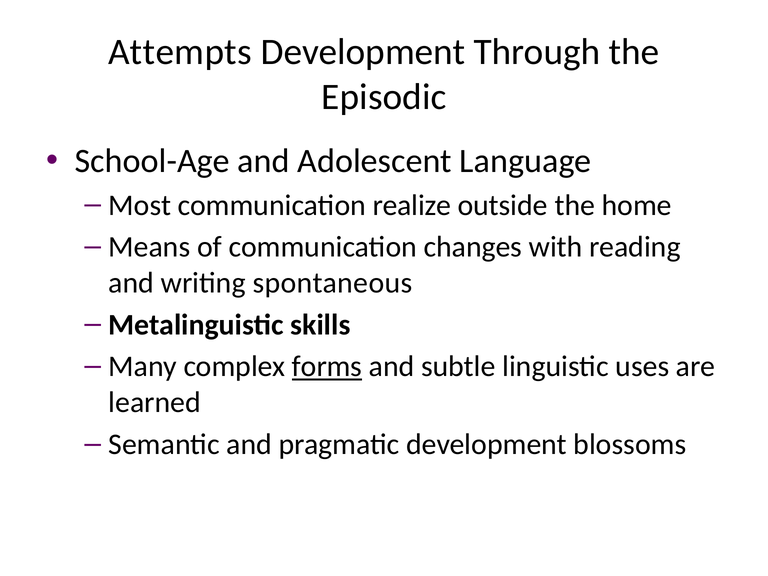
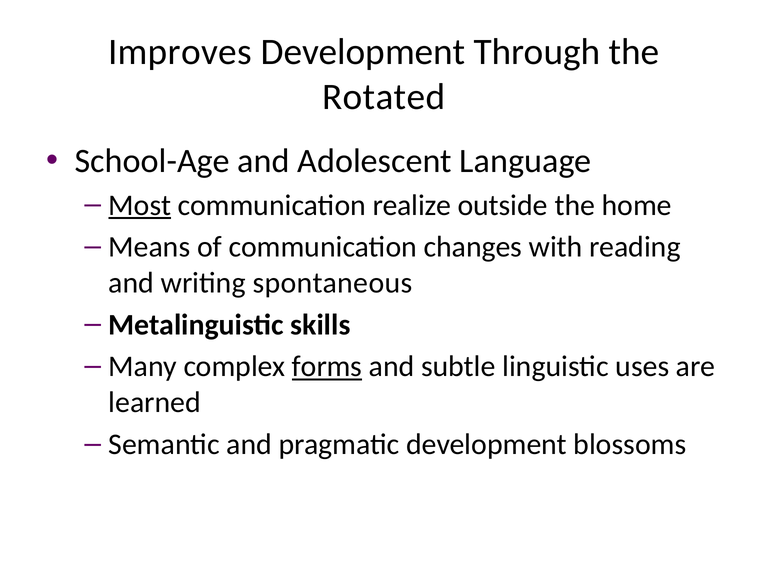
Attempts: Attempts -> Improves
Episodic: Episodic -> Rotated
Most underline: none -> present
